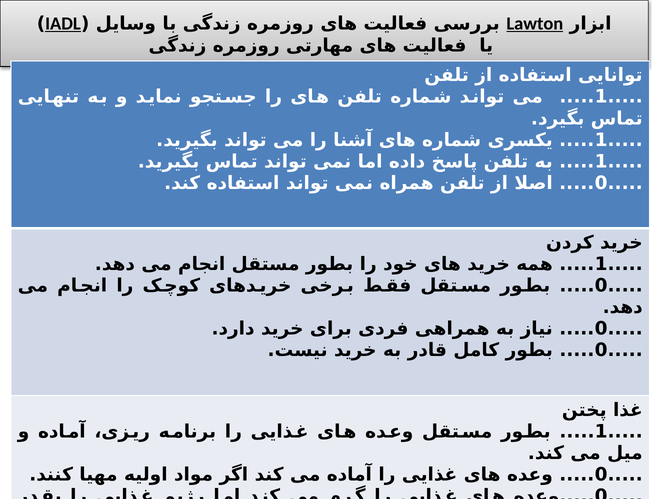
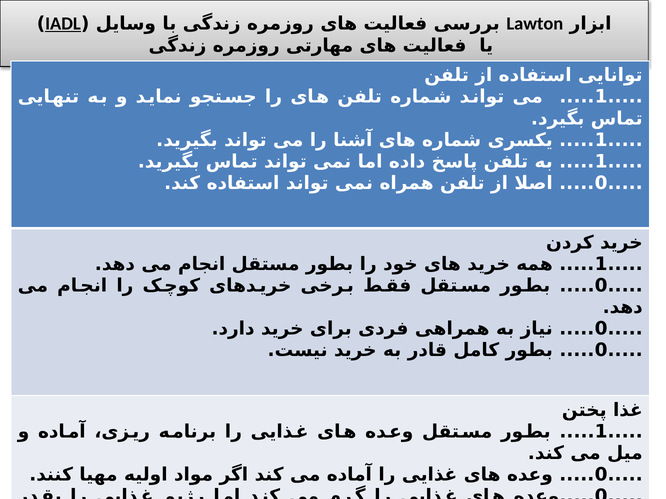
Lawton underline: present -> none
